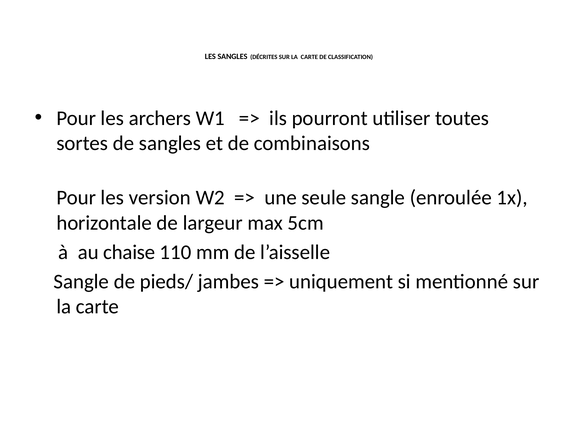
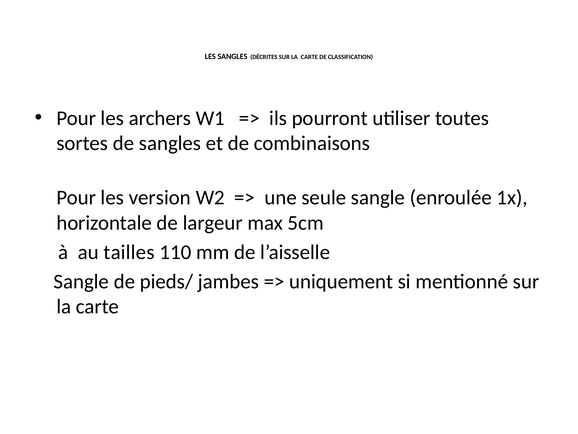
chaise: chaise -> tailles
